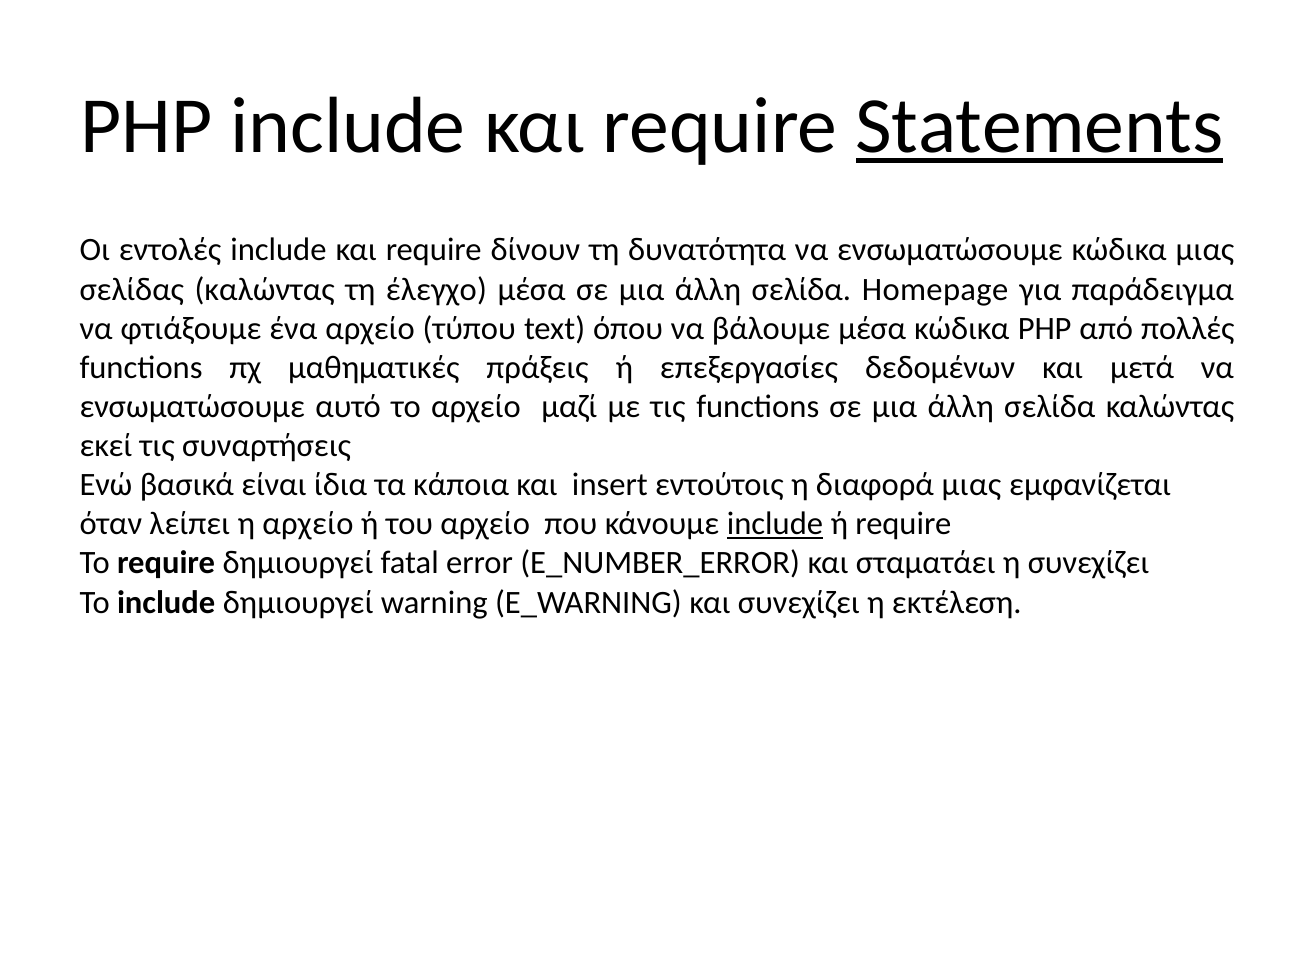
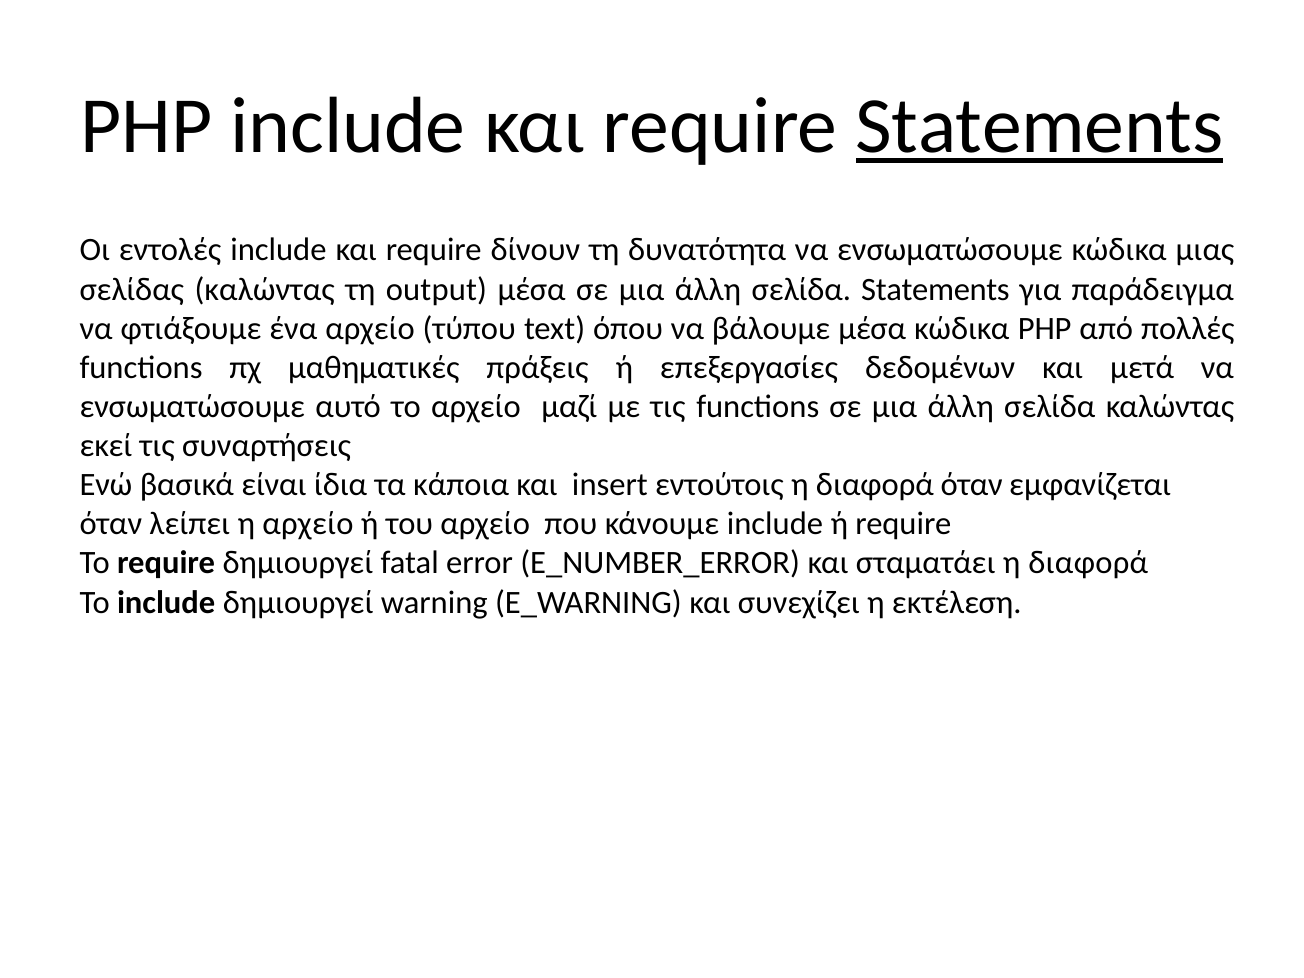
έλεγχο: έλεγχο -> output
σελίδα Homepage: Homepage -> Statements
διαφορά μιας: μιας -> όταν
include at (775, 524) underline: present -> none
σταματάει η συνεχίζει: συνεχίζει -> διαφορά
